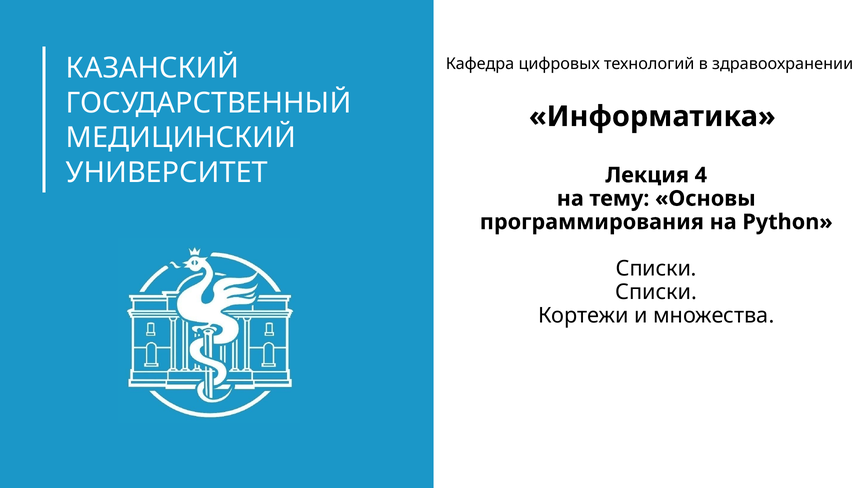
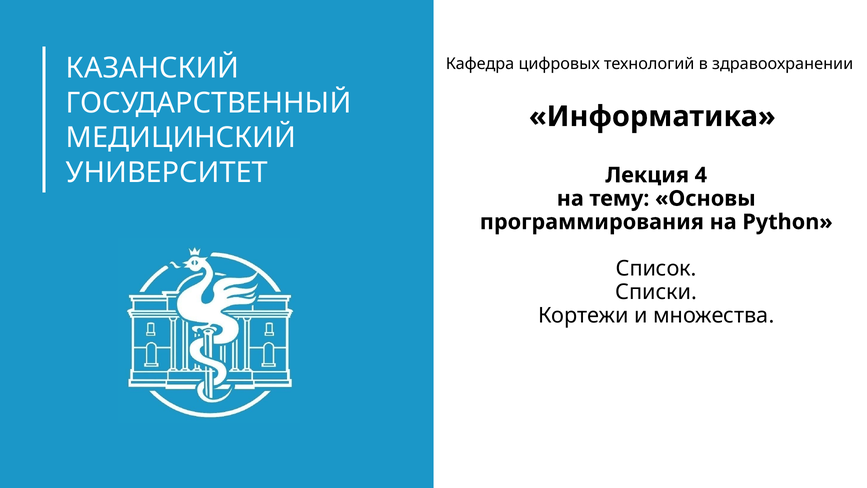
Списки at (656, 269): Списки -> Список
